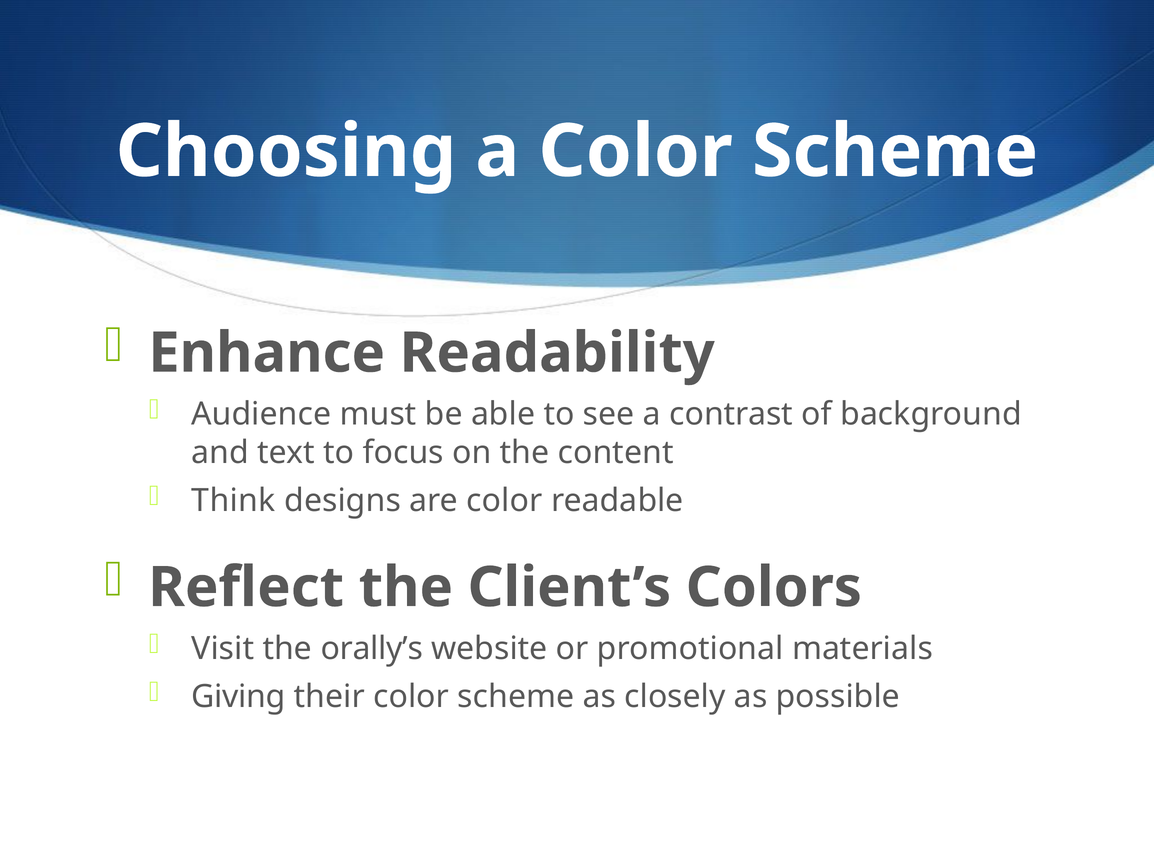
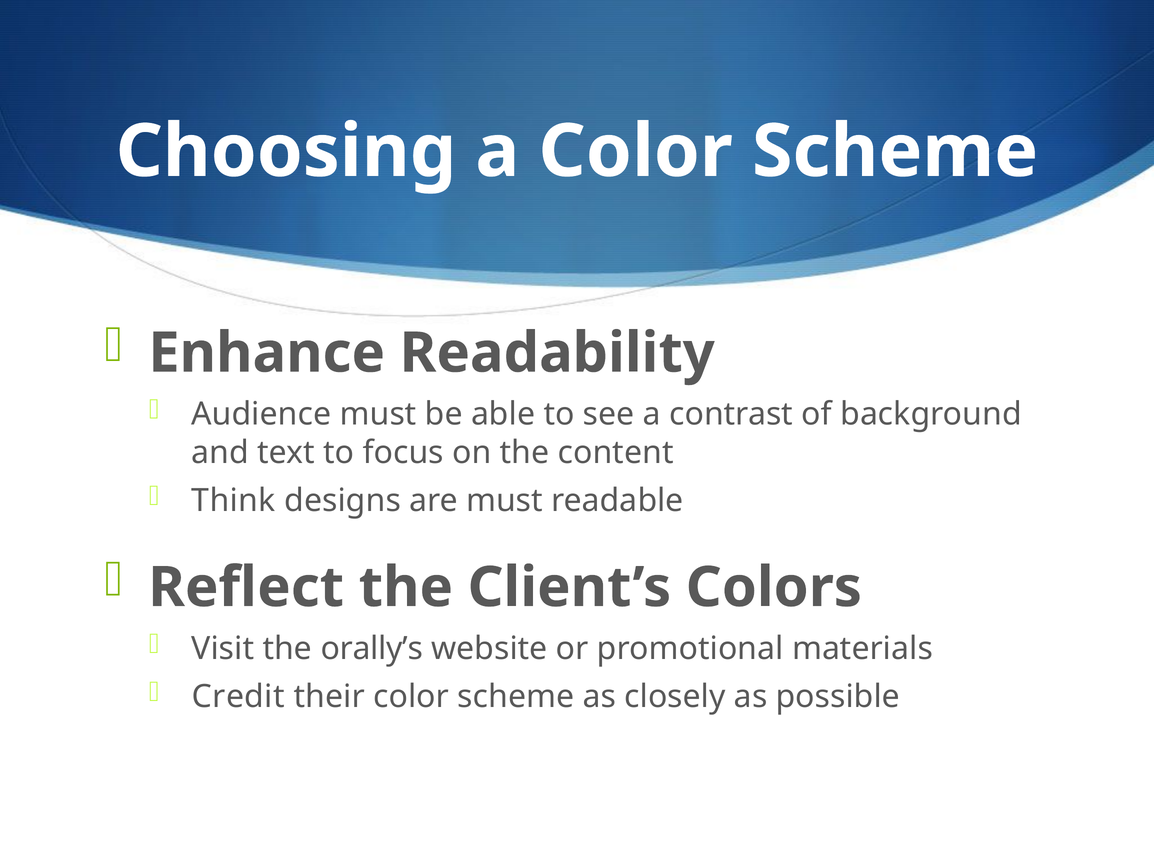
are color: color -> must
Giving: Giving -> Credit
